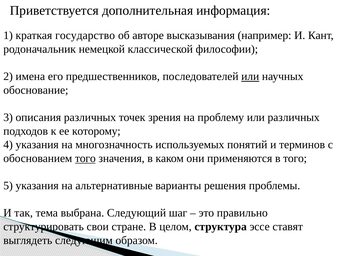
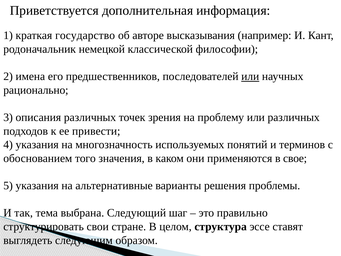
обоснование: обоснование -> рационально
которому: которому -> привести
того at (85, 158) underline: present -> none
в того: того -> свое
